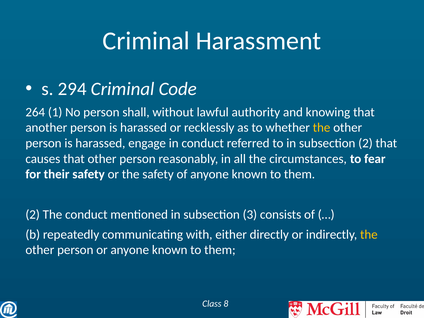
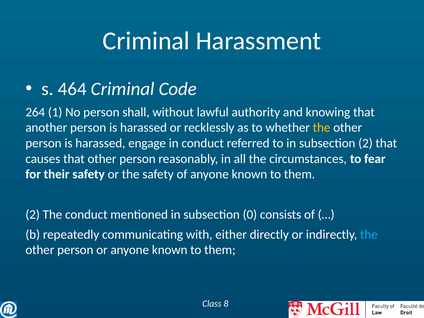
294: 294 -> 464
3: 3 -> 0
the at (369, 235) colour: yellow -> light blue
